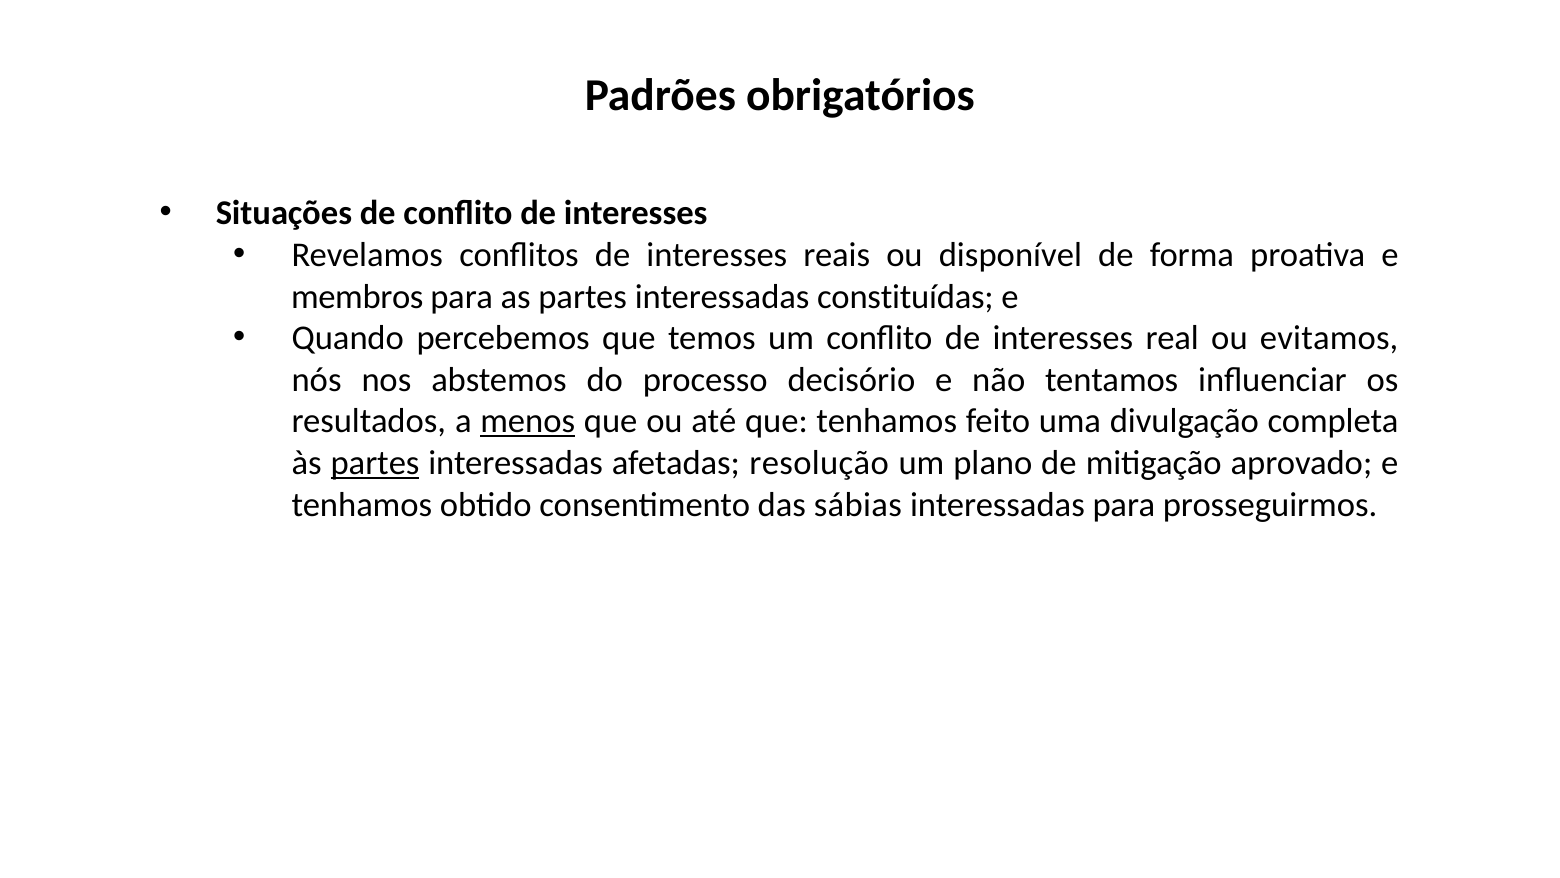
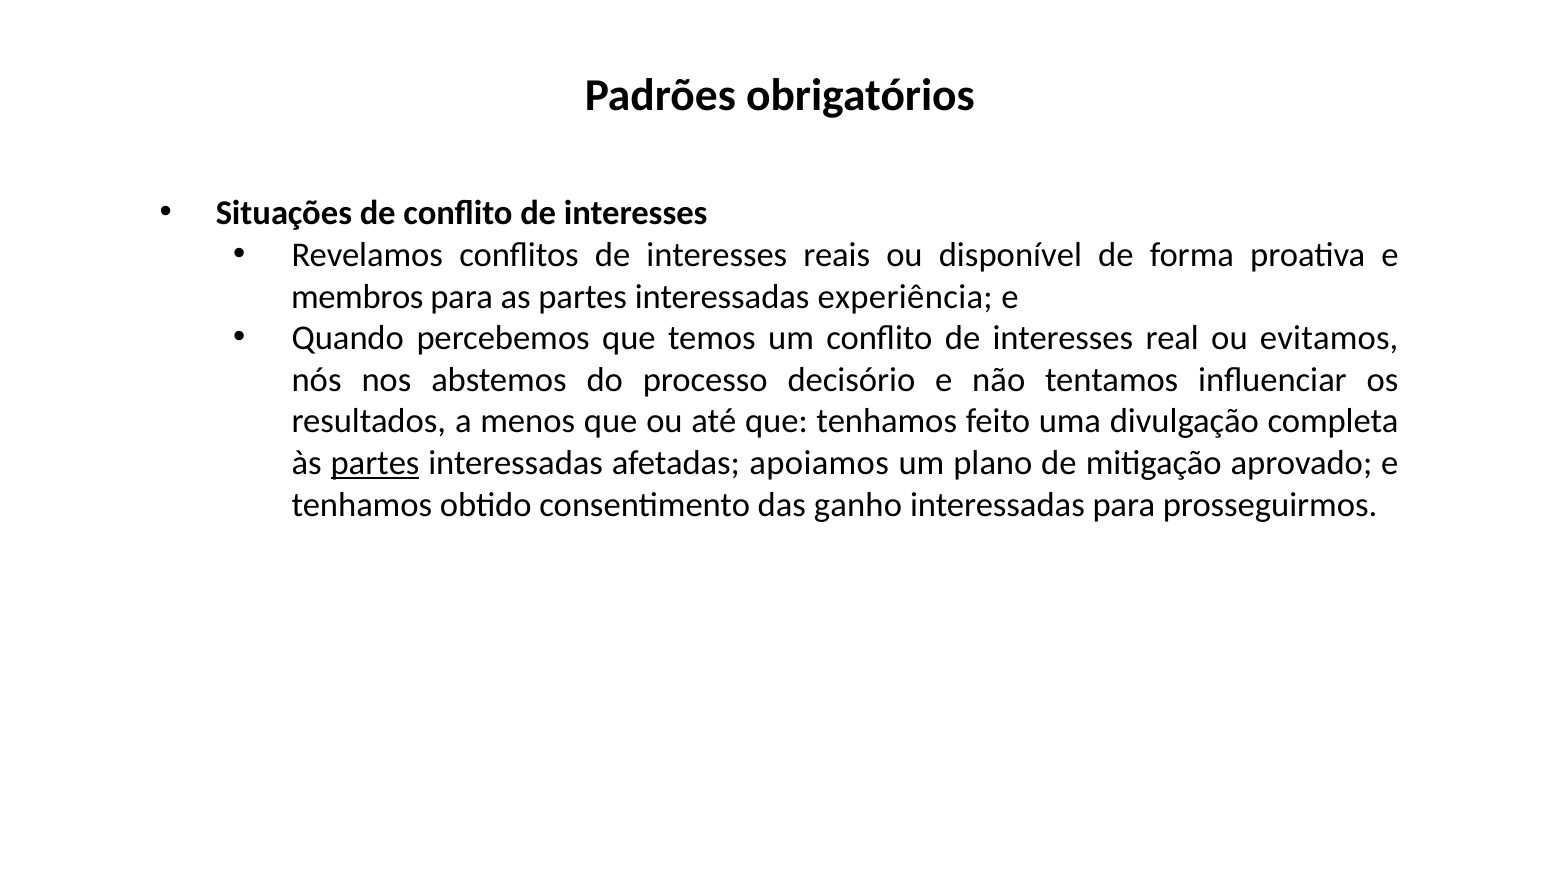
constituídas: constituídas -> experiência
menos underline: present -> none
resolução: resolução -> apoiamos
sábias: sábias -> ganho
